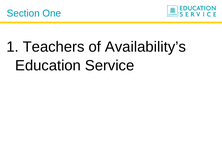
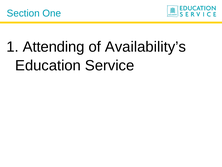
Teachers: Teachers -> Attending
